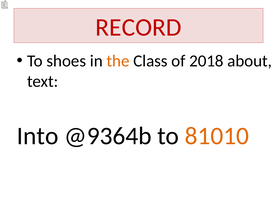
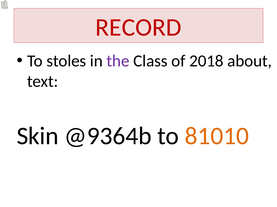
shoes: shoes -> stoles
the colour: orange -> purple
Into: Into -> Skin
